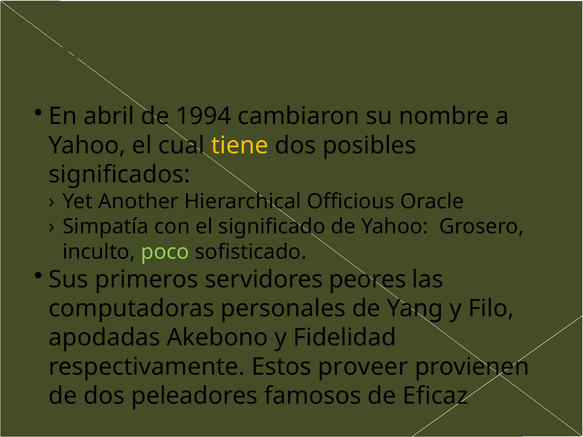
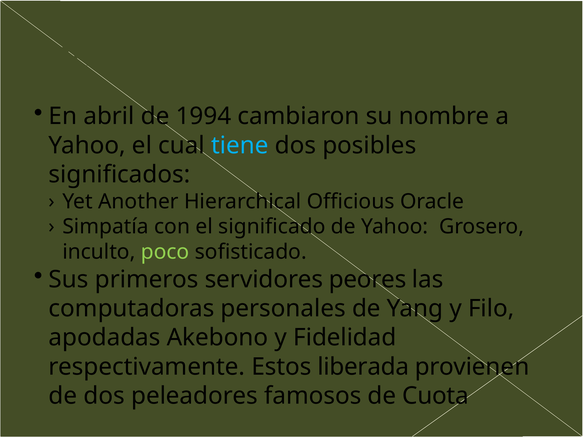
tiene colour: yellow -> light blue
proveer: proveer -> liberada
Eficaz: Eficaz -> Cuota
